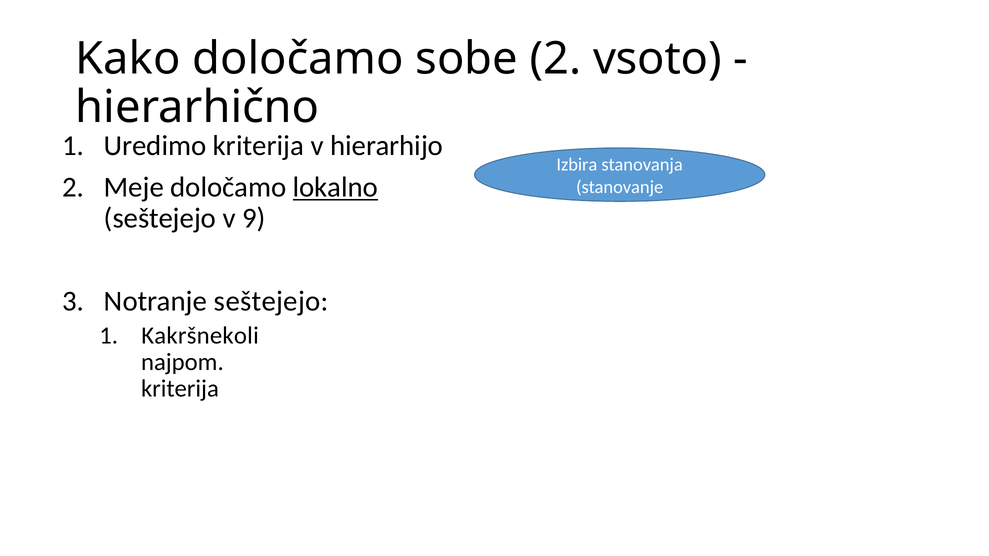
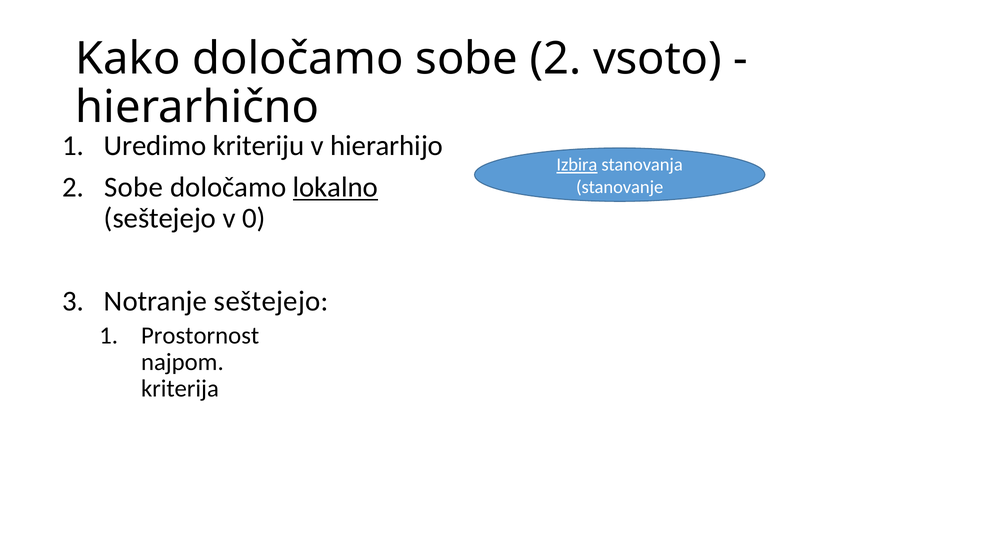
Uredimo kriterija: kriterija -> kriteriju
Izbira underline: none -> present
2 Meje: Meje -> Sobe
9: 9 -> 0
Kakršnekoli: Kakršnekoli -> Prostornost
